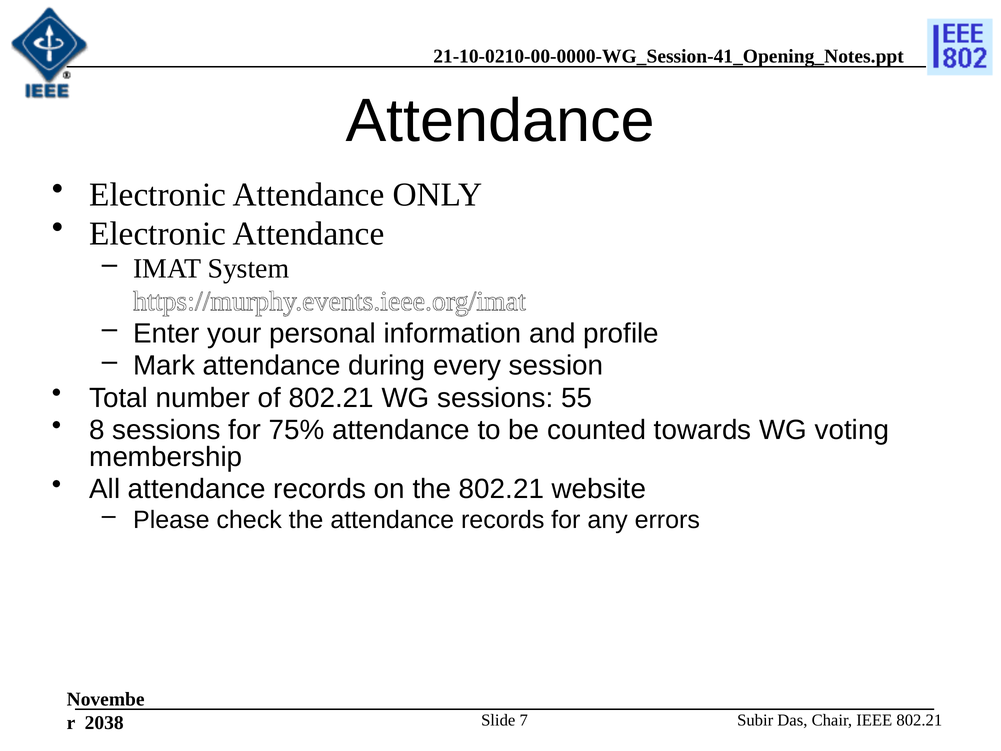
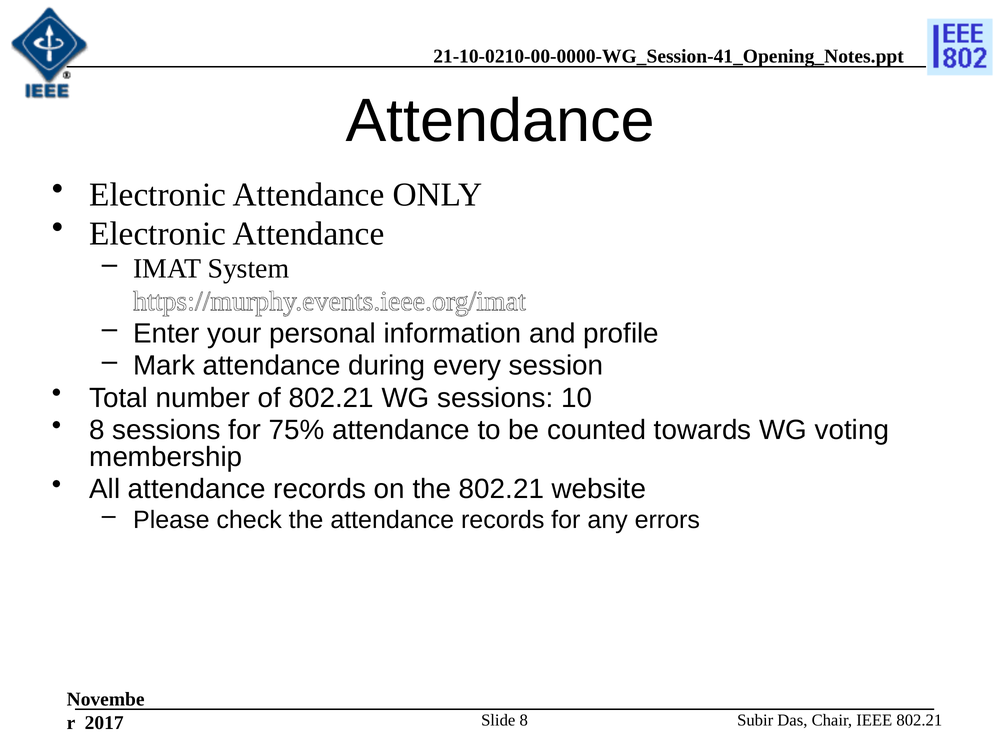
55: 55 -> 10
Slide 7: 7 -> 8
2038: 2038 -> 2017
